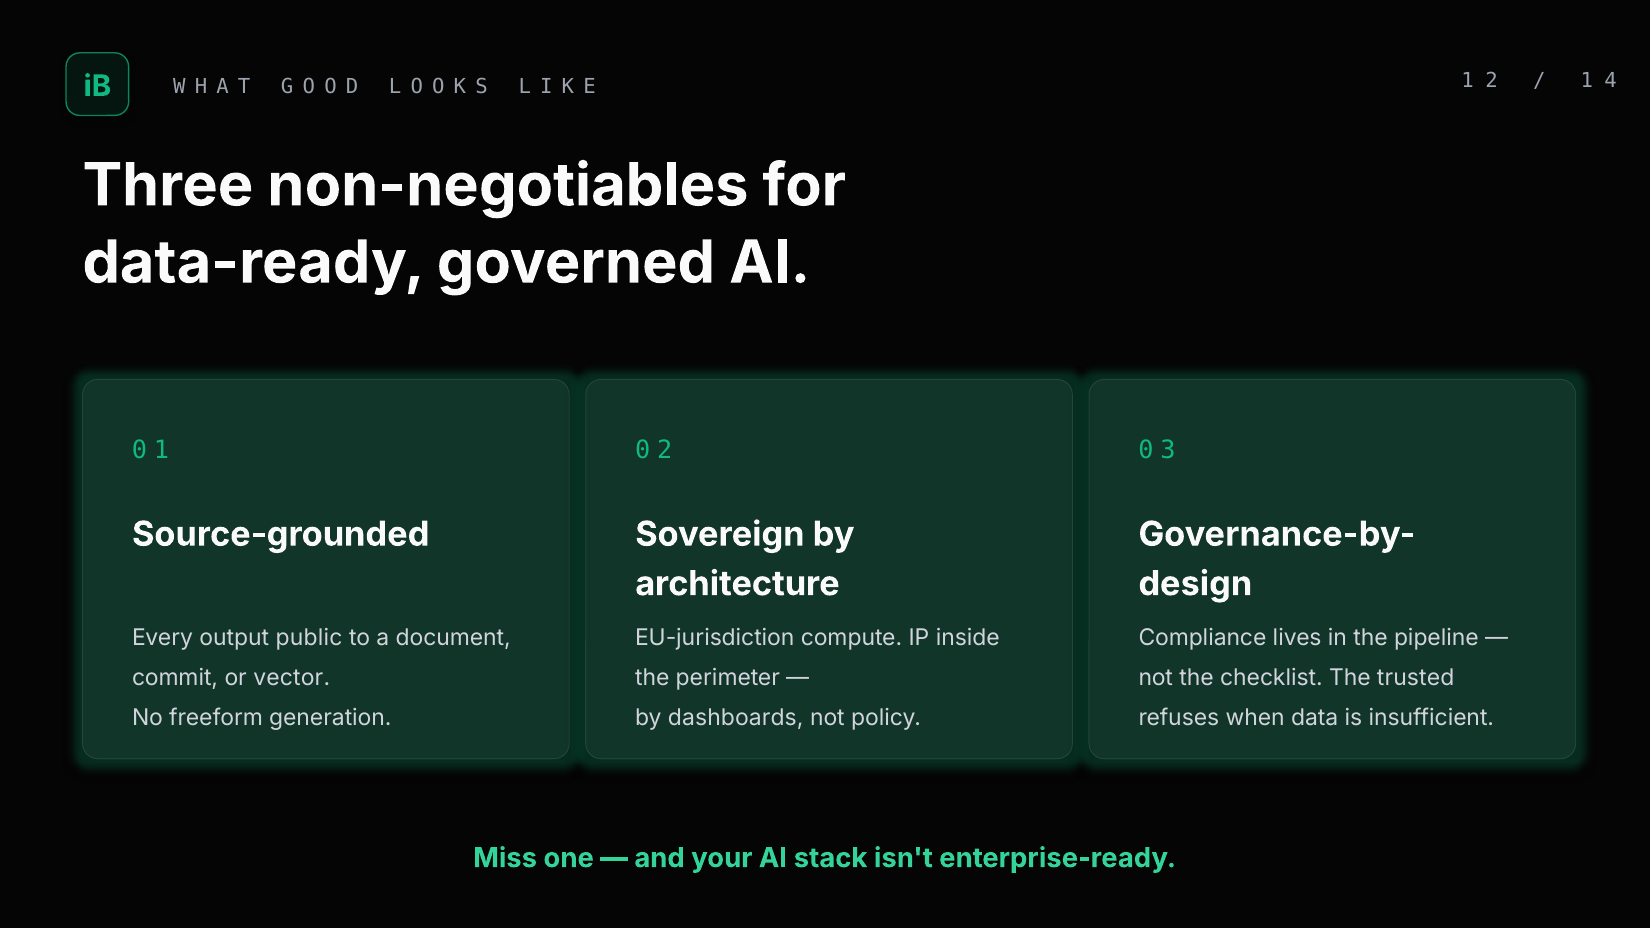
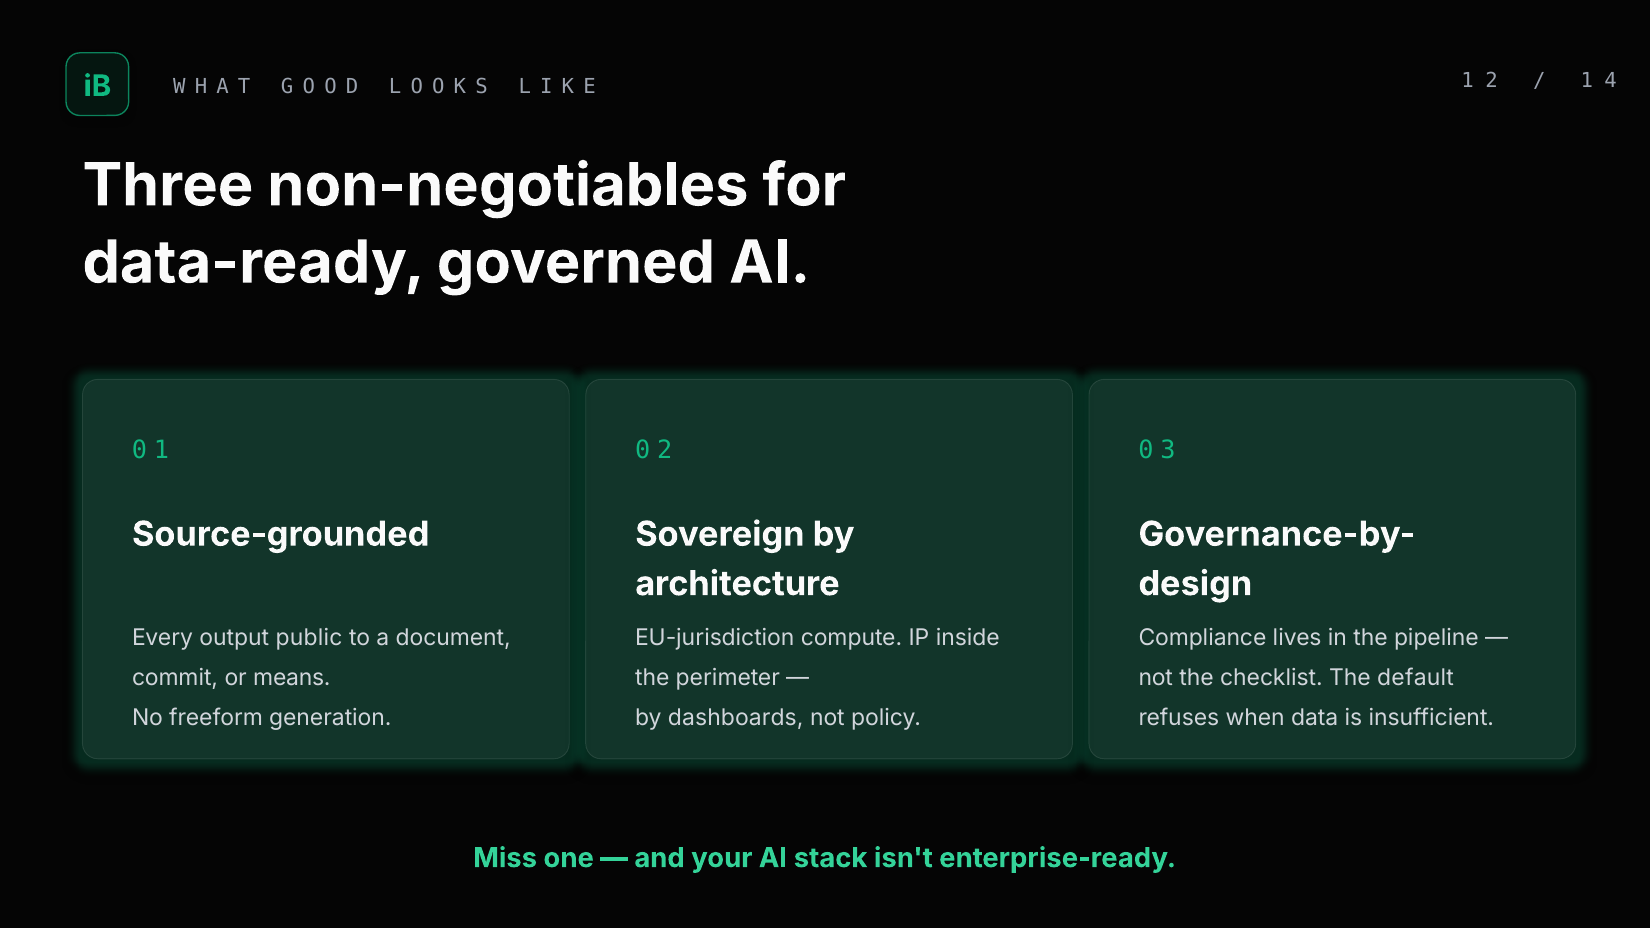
vector: vector -> means
trusted: trusted -> default
